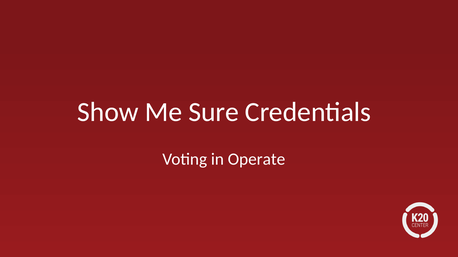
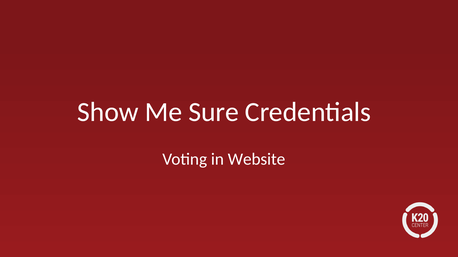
Operate: Operate -> Website
